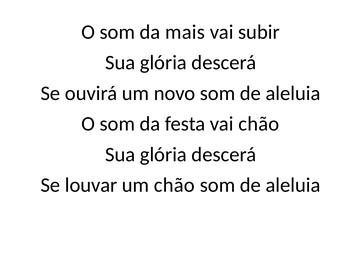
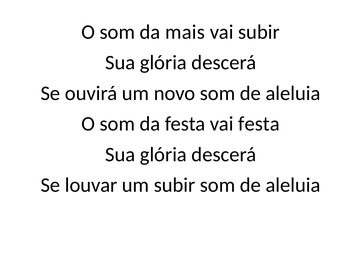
vai chão: chão -> festa
um chão: chão -> subir
